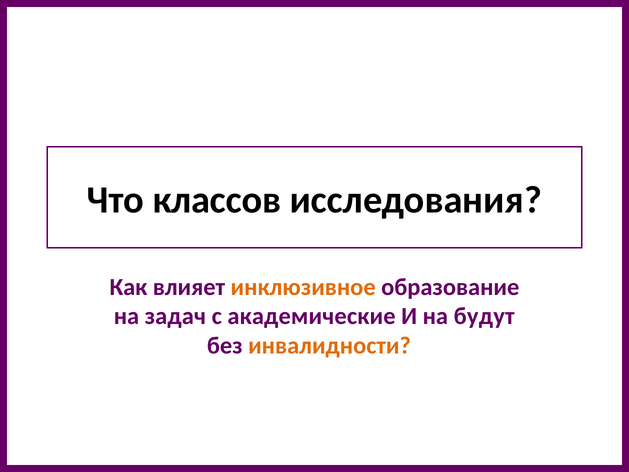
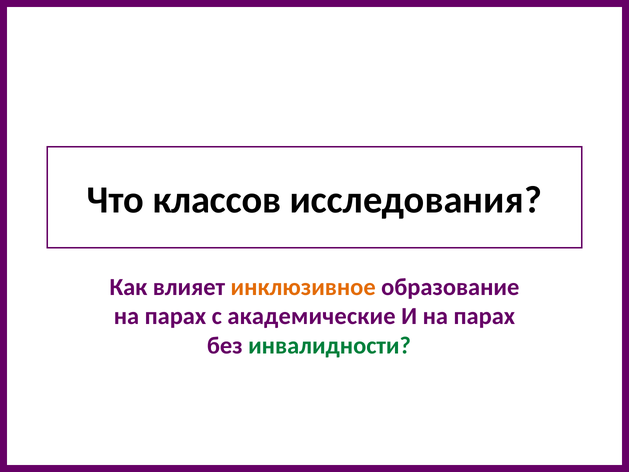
задач at (175, 316): задач -> парах
И на будут: будут -> парах
инвалидности colour: orange -> green
